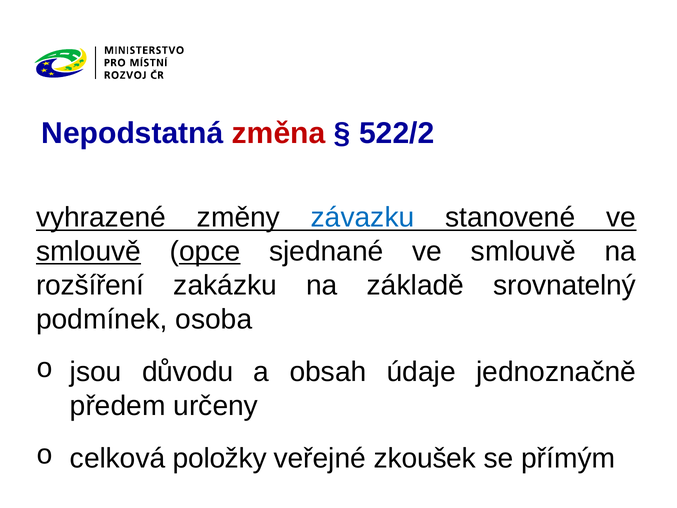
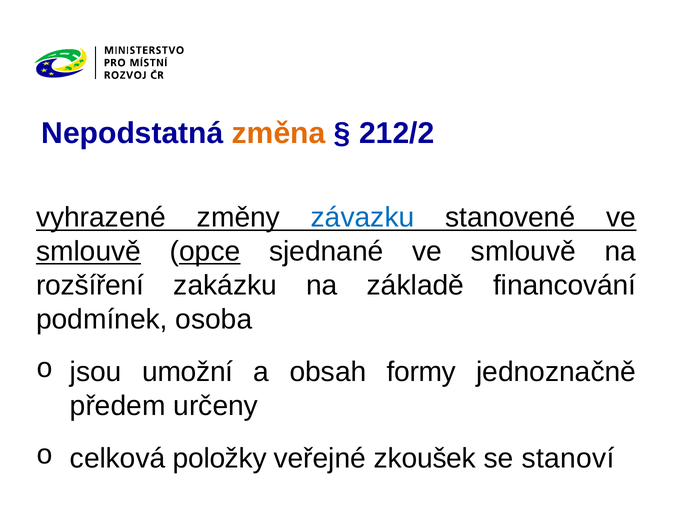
změna colour: red -> orange
522/2: 522/2 -> 212/2
srovnatelný: srovnatelný -> financování
důvodu: důvodu -> umožní
údaje: údaje -> formy
přímým: přímým -> stanoví
